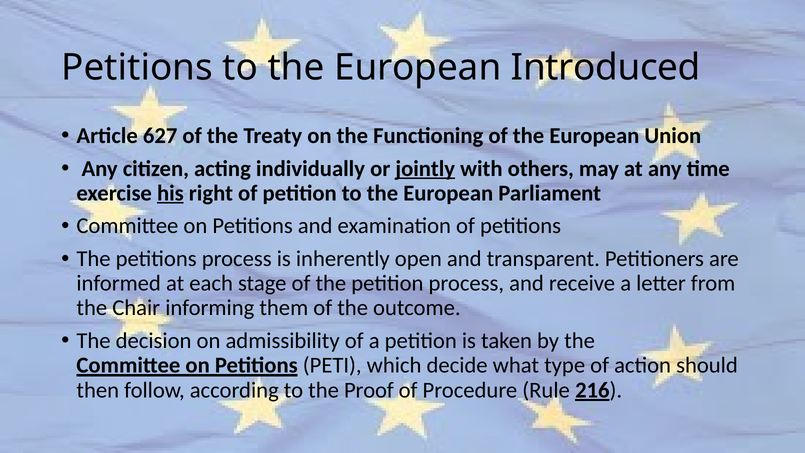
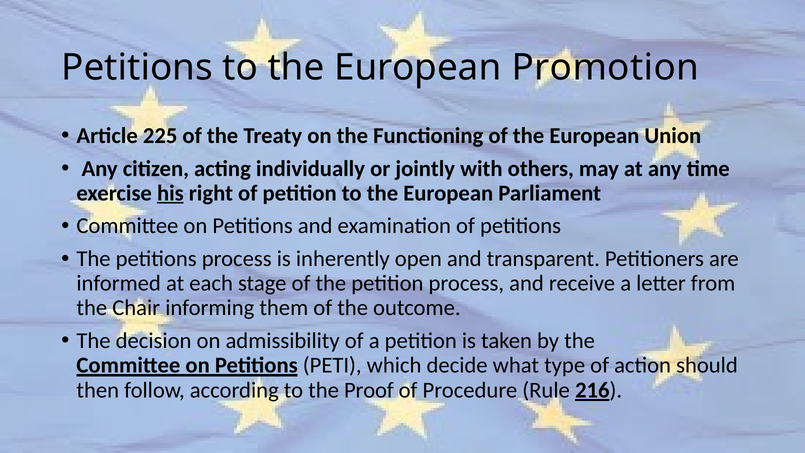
Introduced: Introduced -> Promotion
627: 627 -> 225
jointly underline: present -> none
